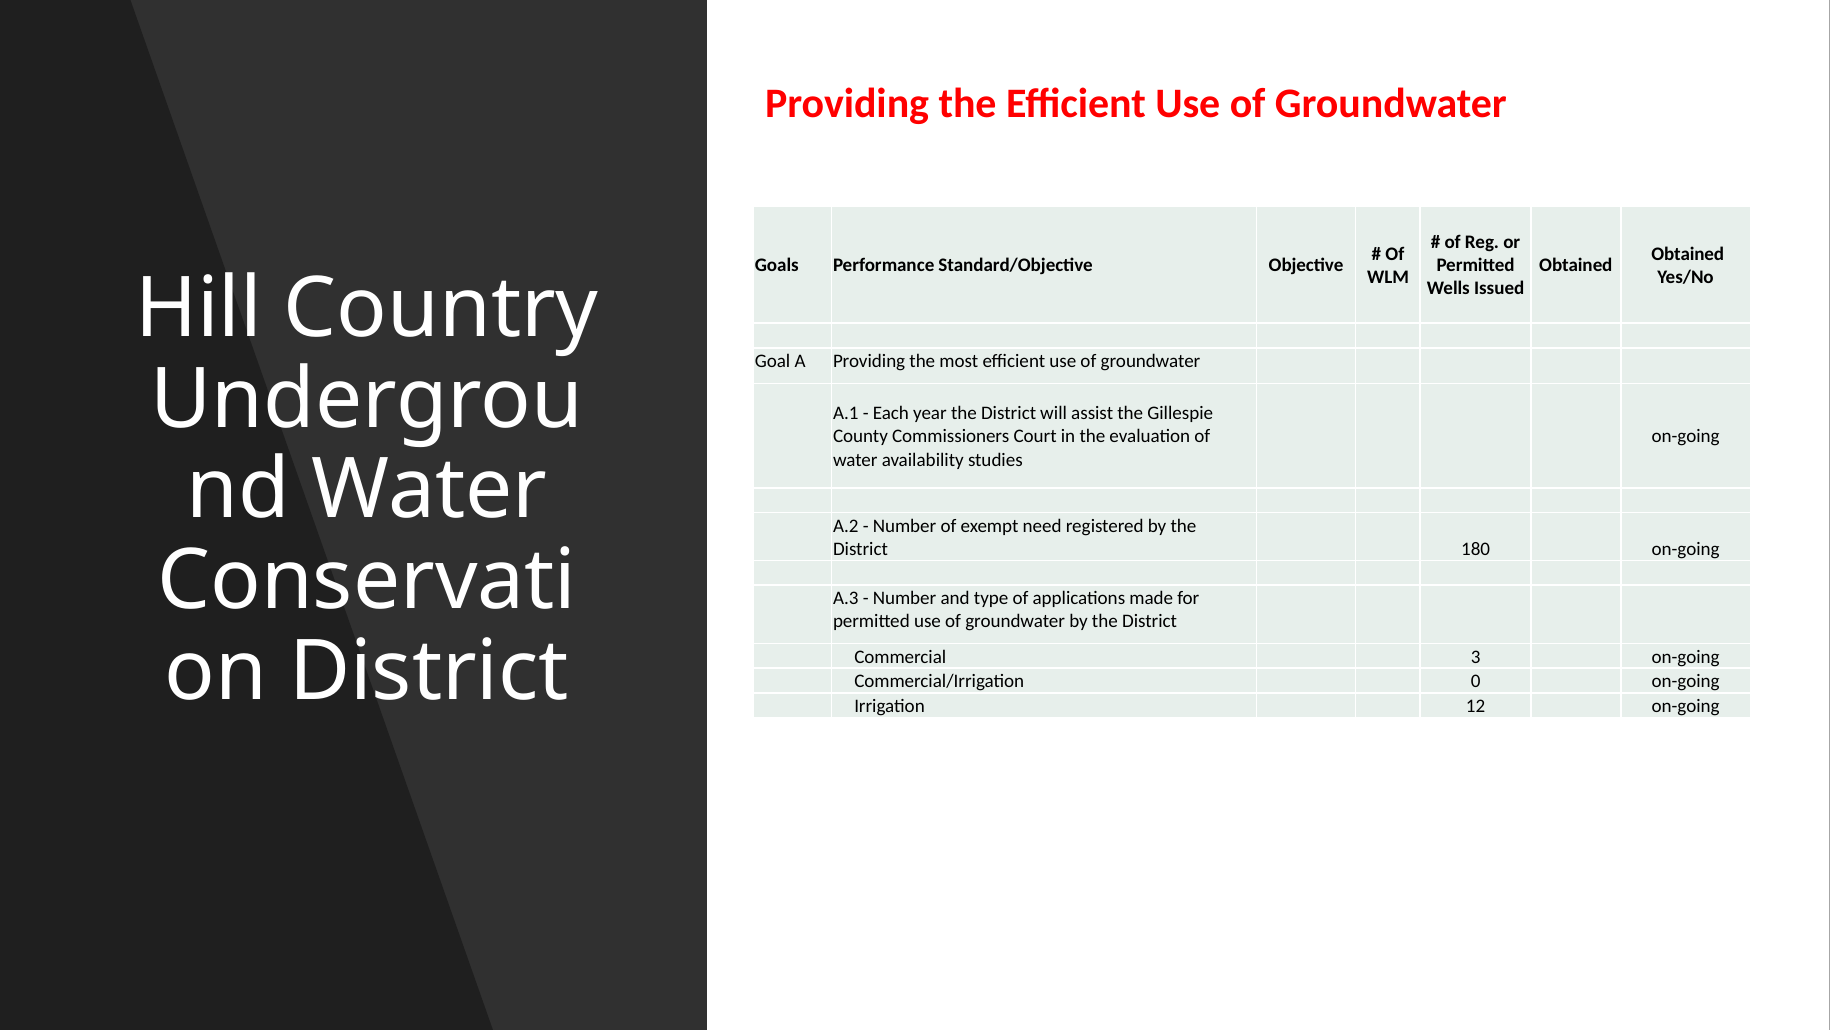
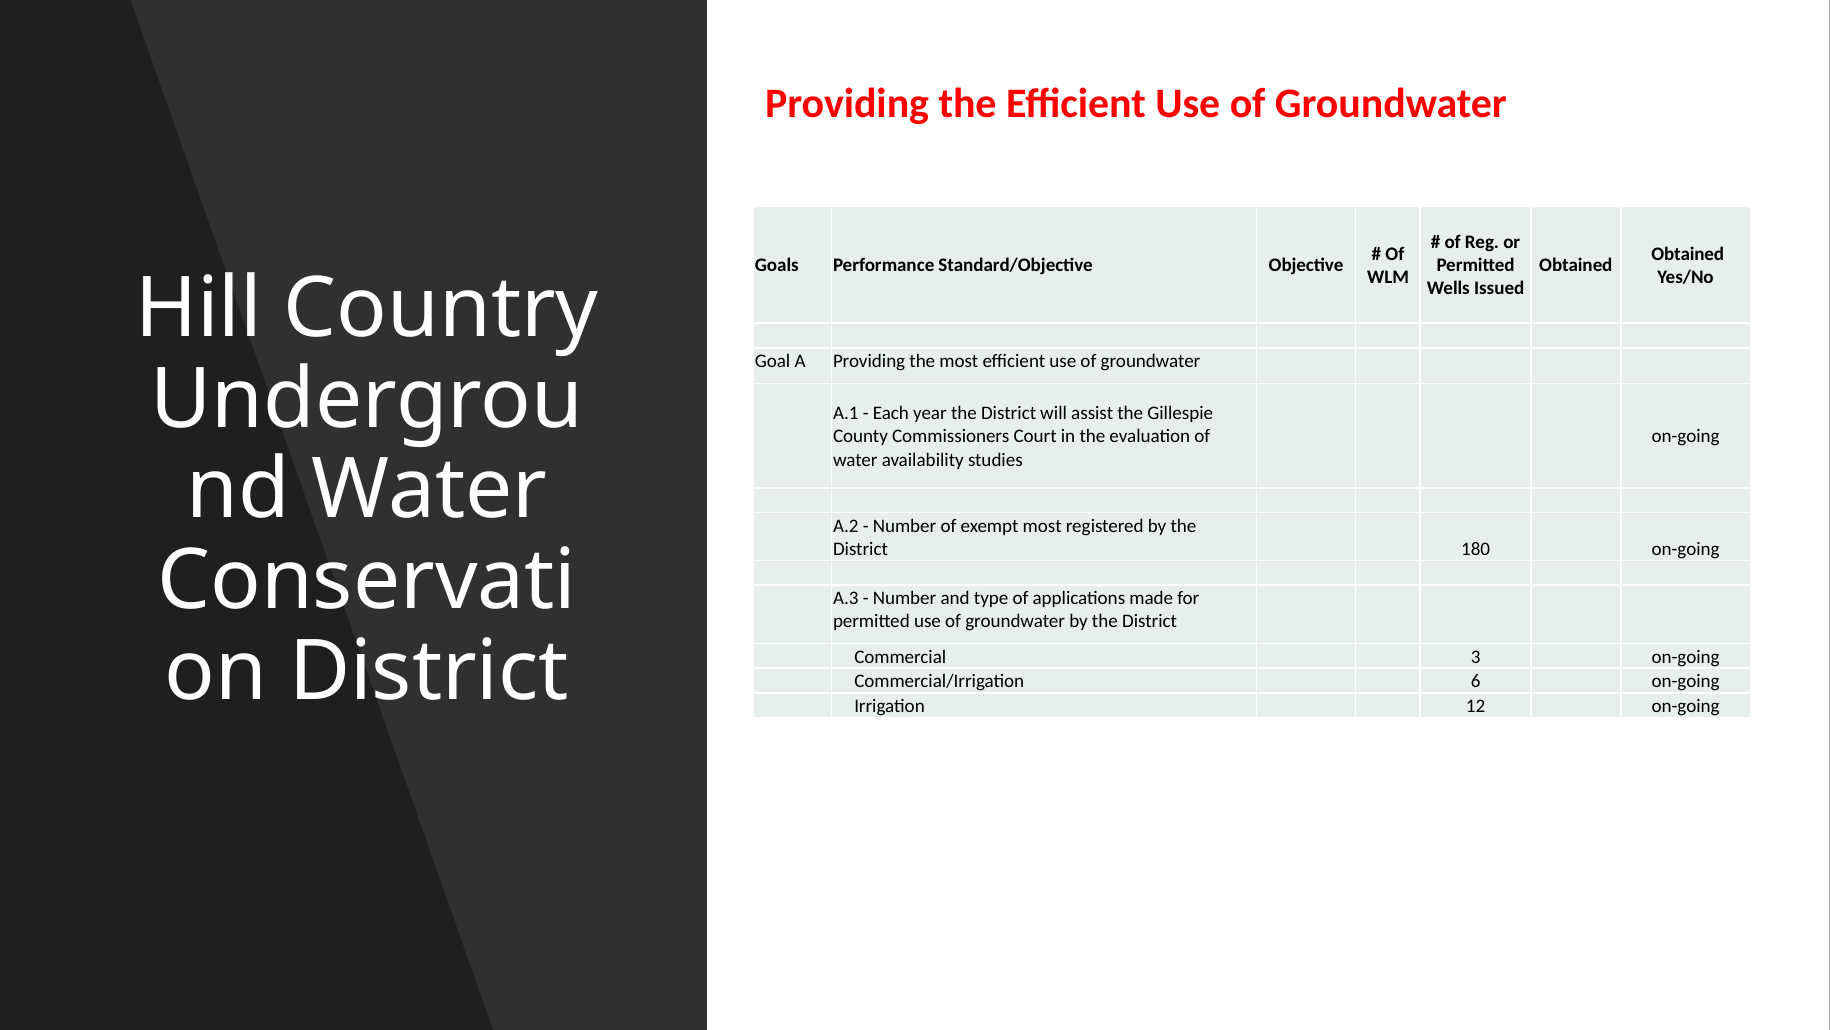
exempt need: need -> most
0: 0 -> 6
